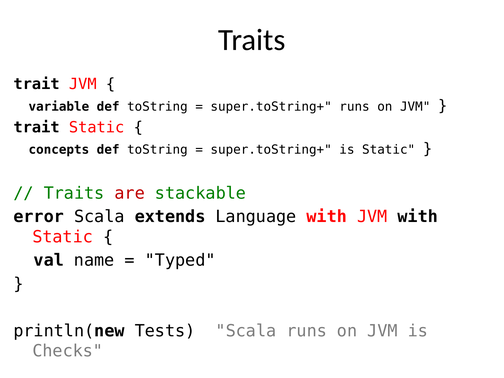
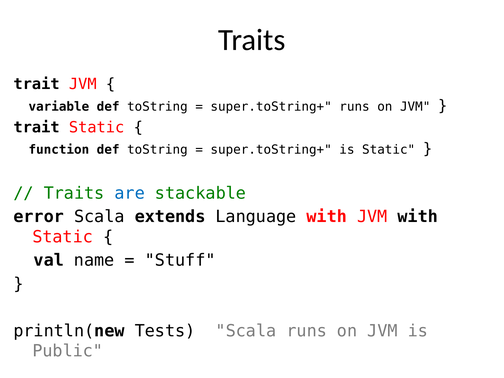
concepts: concepts -> function
are colour: red -> blue
Typed: Typed -> Stuff
Checks: Checks -> Public
